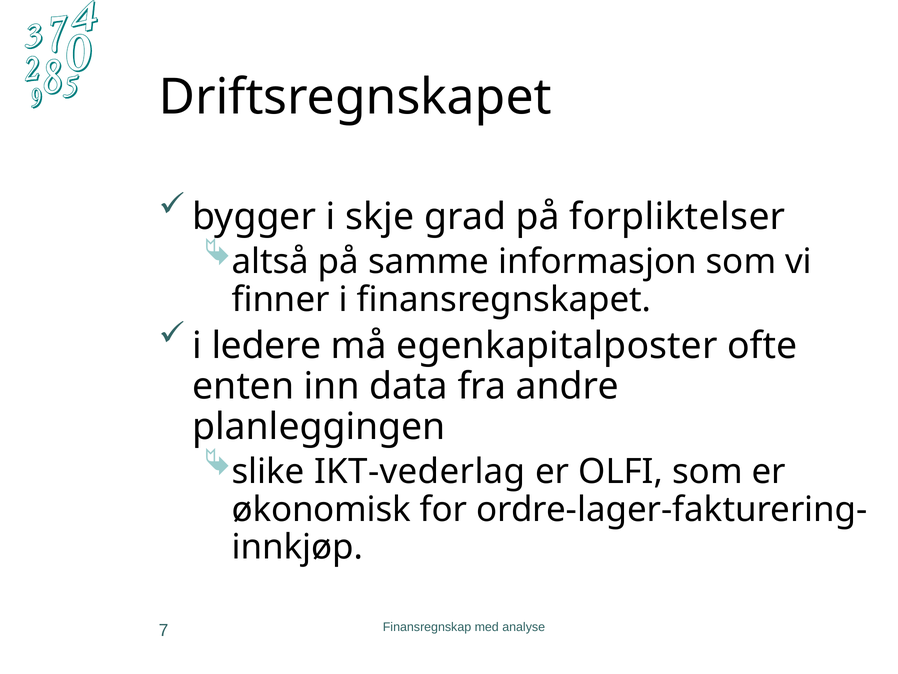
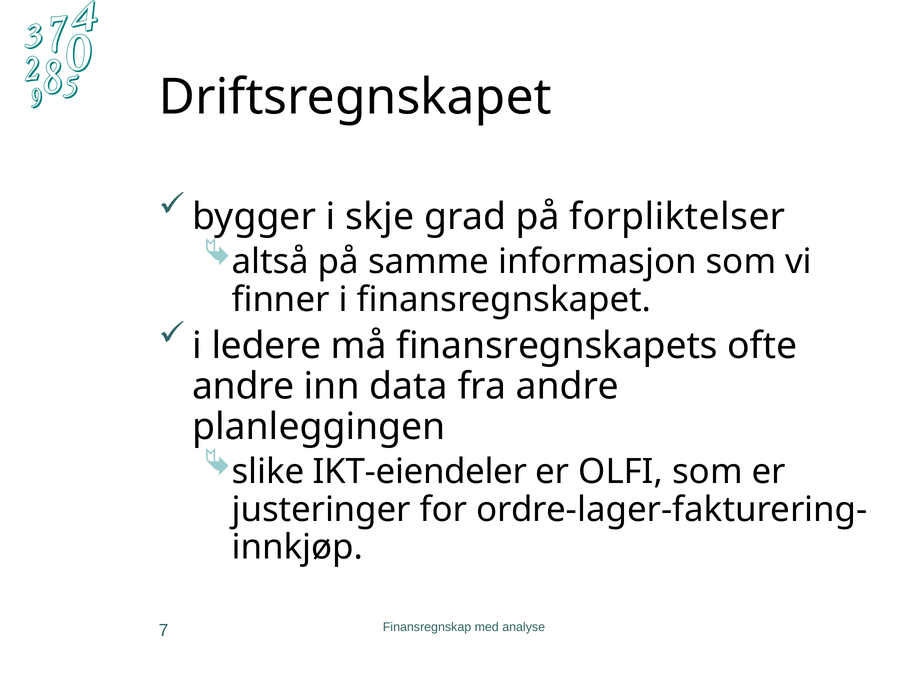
egenkapitalposter: egenkapitalposter -> finansregnskapets
enten at (243, 386): enten -> andre
IKT-vederlag: IKT-vederlag -> IKT-eiendeler
økonomisk: økonomisk -> justeringer
